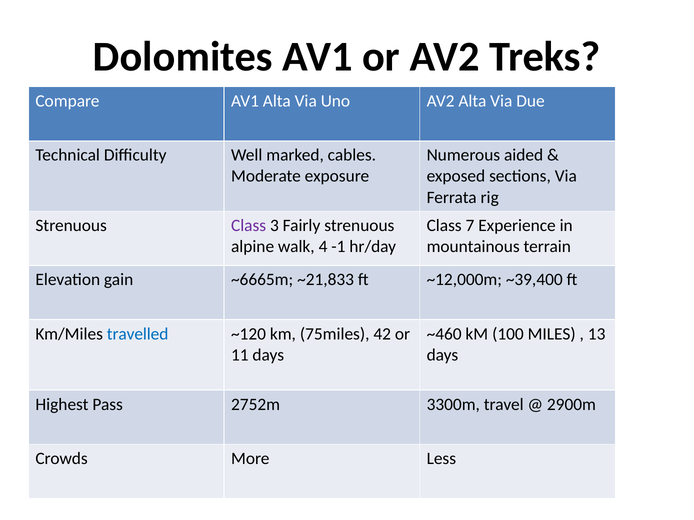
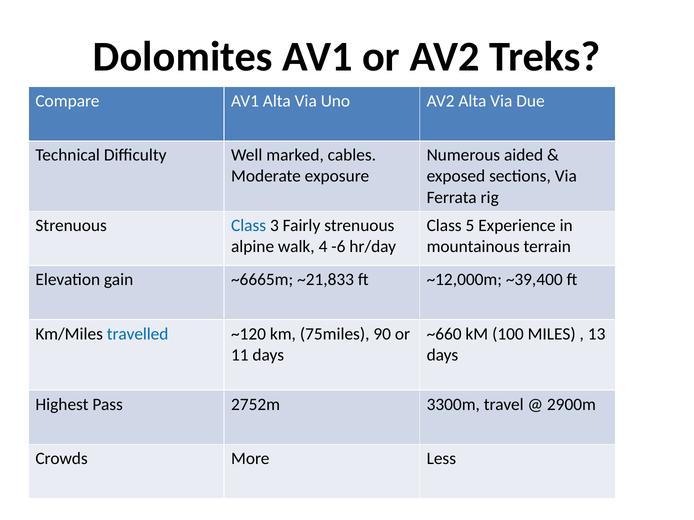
Class at (249, 226) colour: purple -> blue
7: 7 -> 5
-1: -1 -> -6
42: 42 -> 90
~460: ~460 -> ~660
